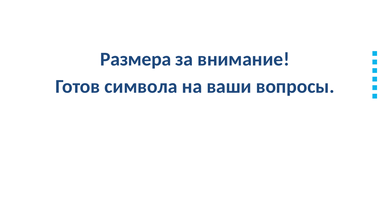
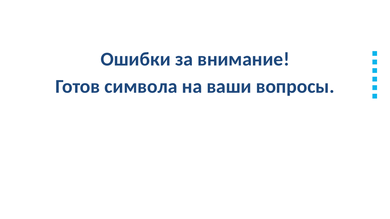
Размера: Размера -> Ошибки
